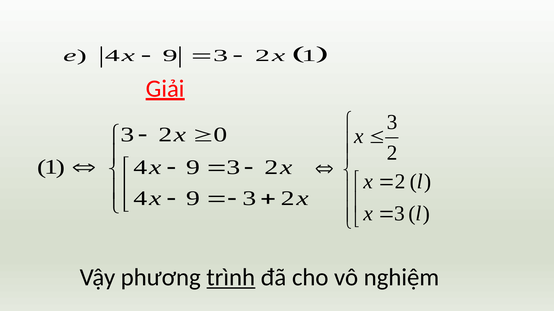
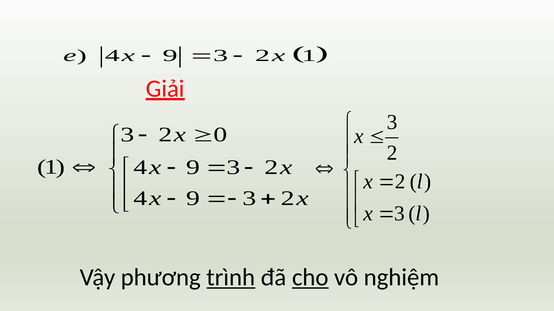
cho underline: none -> present
